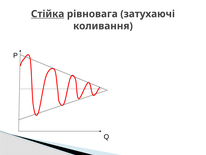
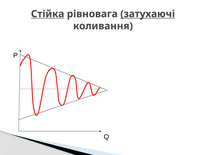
затухаючі underline: none -> present
